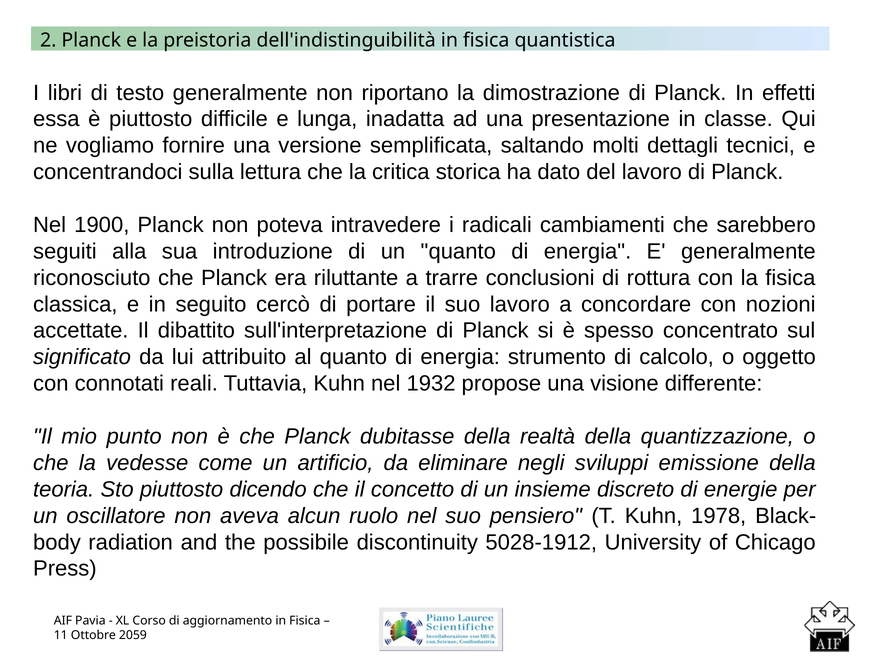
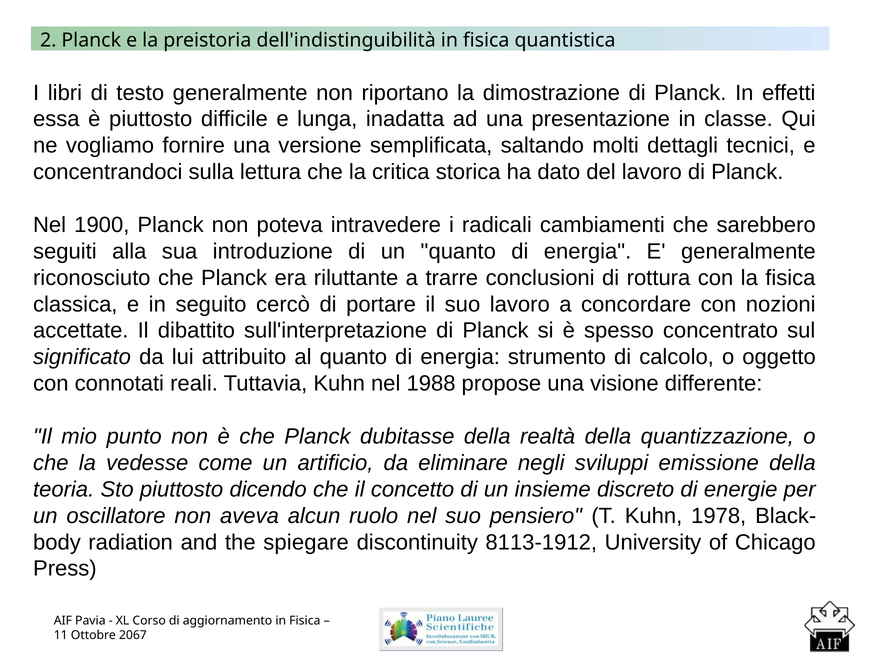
1932: 1932 -> 1988
possibile: possibile -> spiegare
5028-1912: 5028-1912 -> 8113-1912
2059: 2059 -> 2067
